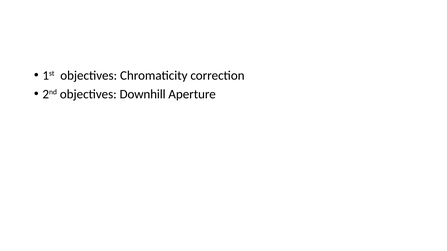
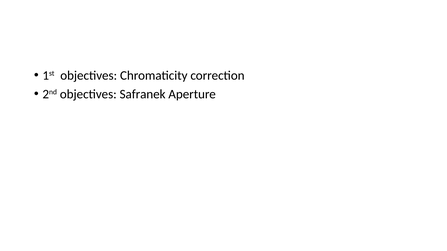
Downhill: Downhill -> Safranek
